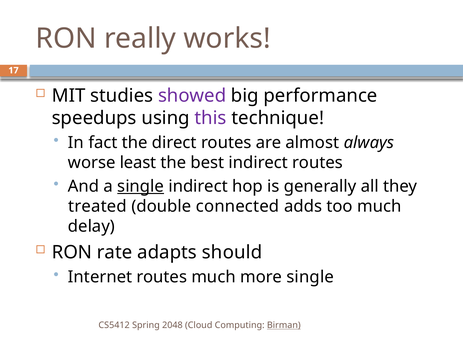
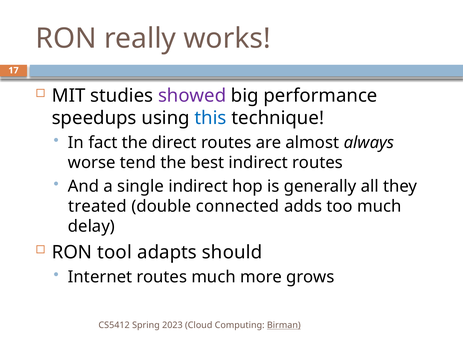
this colour: purple -> blue
least: least -> tend
single at (141, 186) underline: present -> none
rate: rate -> tool
more single: single -> grows
2048: 2048 -> 2023
